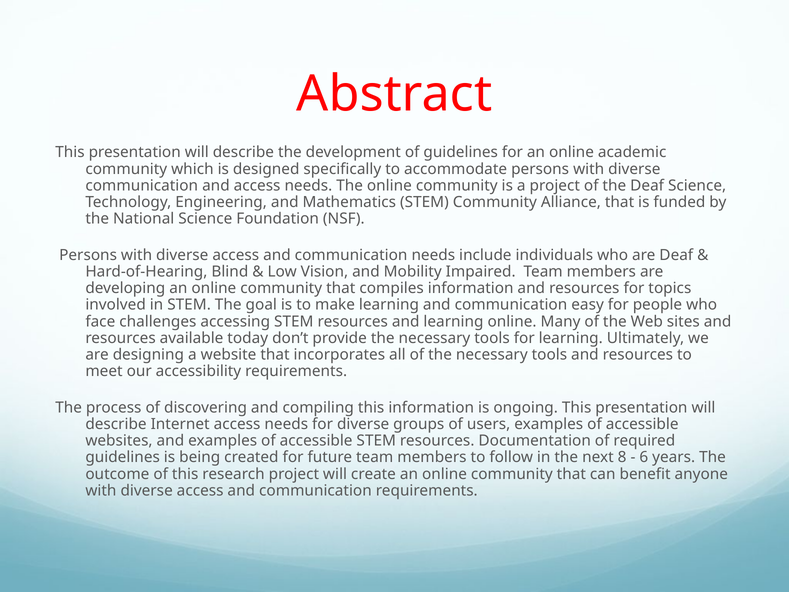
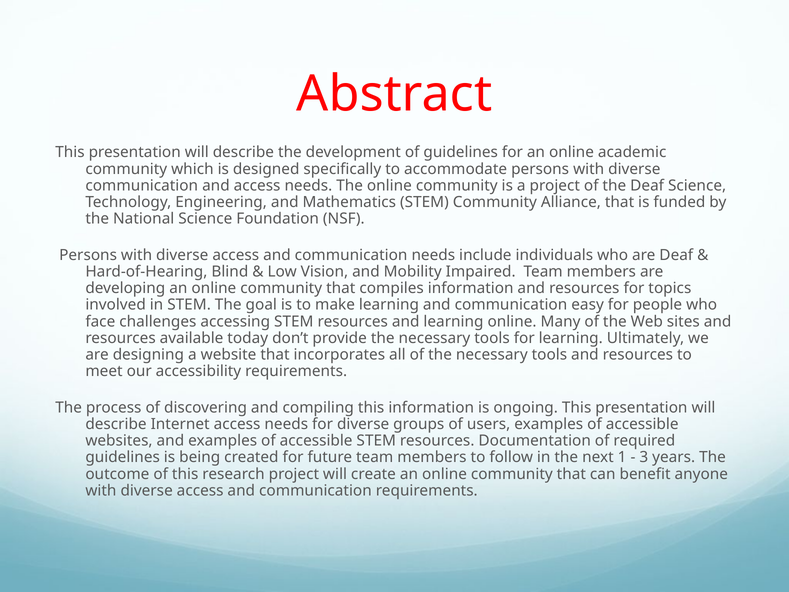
8: 8 -> 1
6: 6 -> 3
